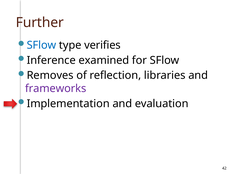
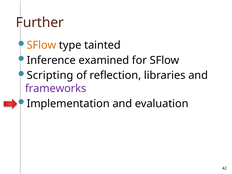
SFlow at (41, 45) colour: blue -> orange
verifies: verifies -> tainted
Removes: Removes -> Scripting
